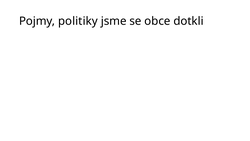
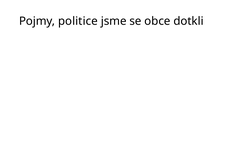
politiky: politiky -> politice
